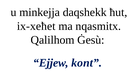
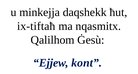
ix-xeħet: ix-xeħet -> ix-tiftaħ
